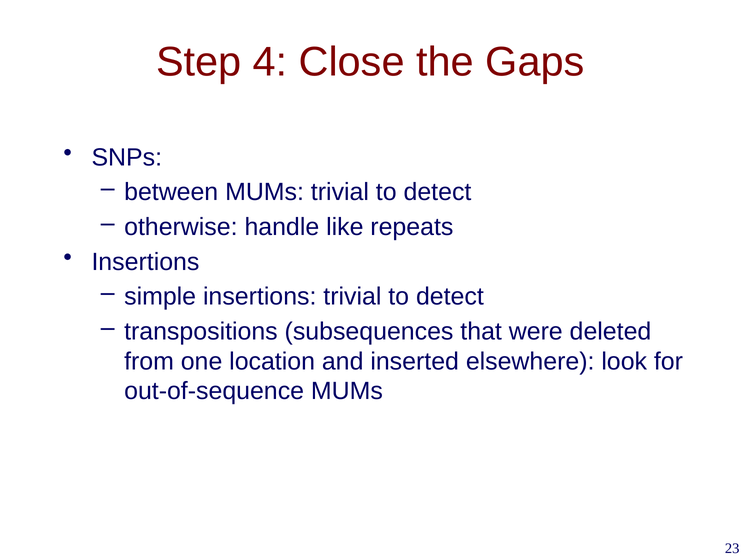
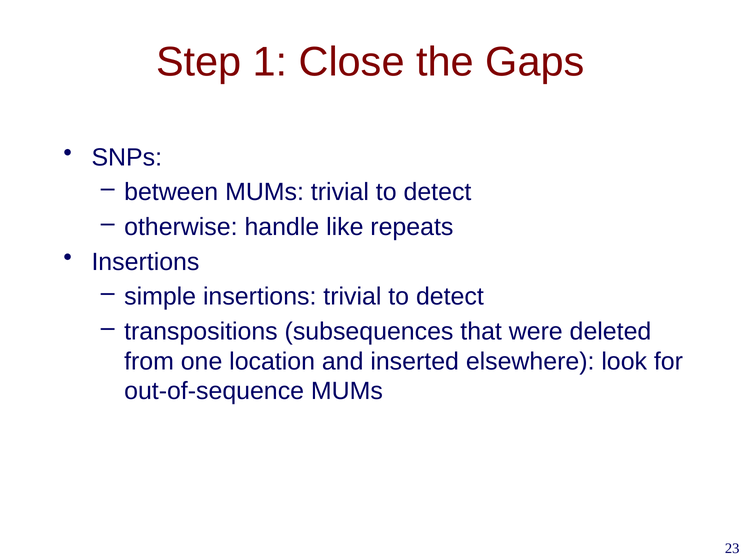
4: 4 -> 1
